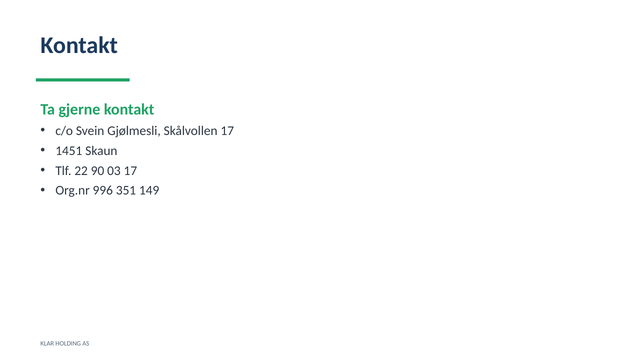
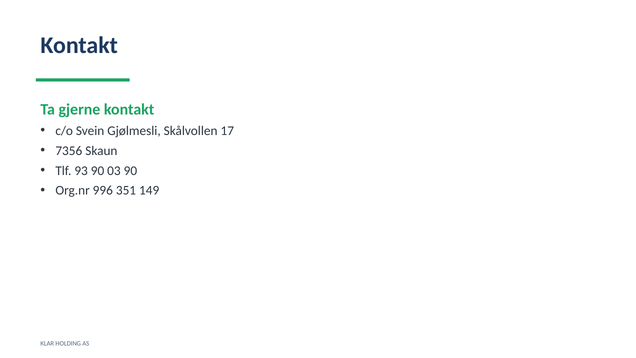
1451: 1451 -> 7356
22: 22 -> 93
03 17: 17 -> 90
